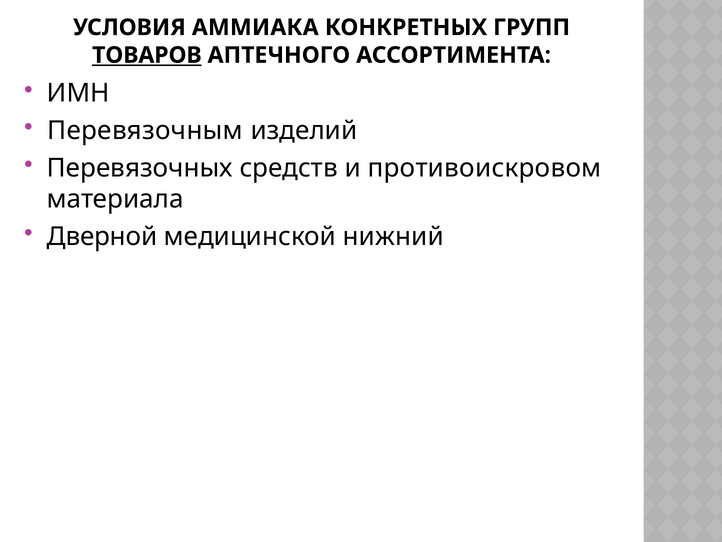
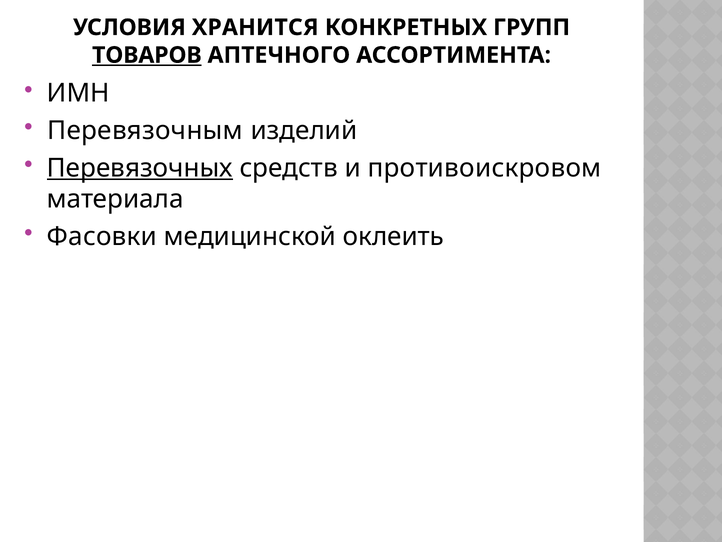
АММИАКА: АММИАКА -> ХРАНИТСЯ
Перевязочных underline: none -> present
Дверной: Дверной -> Фасовки
нижний: нижний -> оклеить
